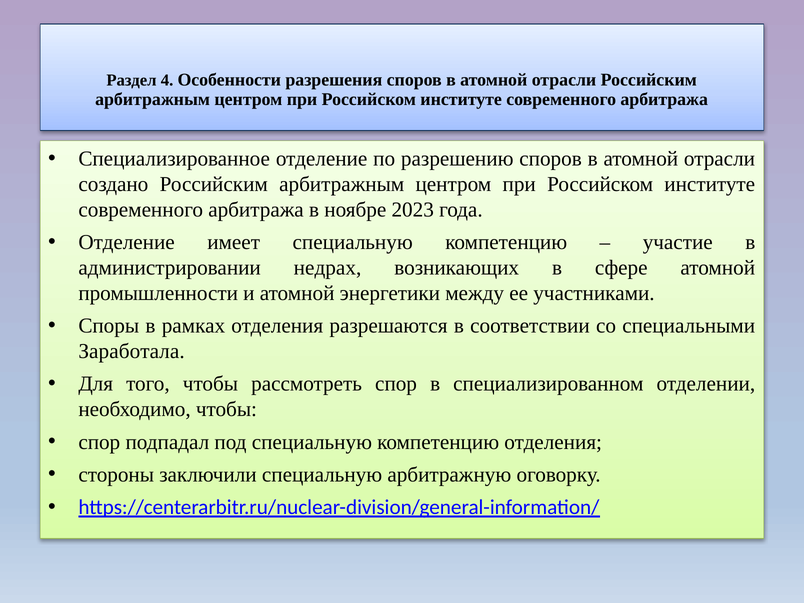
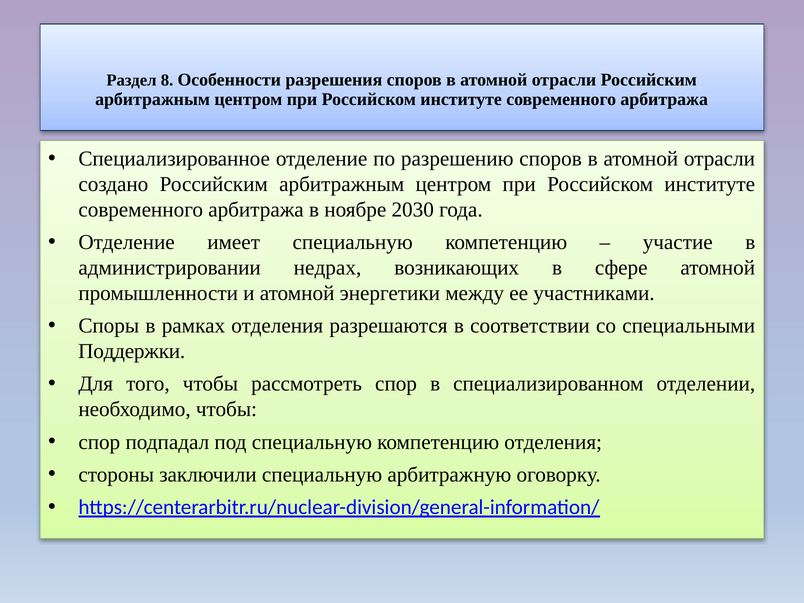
4: 4 -> 8
2023: 2023 -> 2030
Заработала: Заработала -> Поддержки
